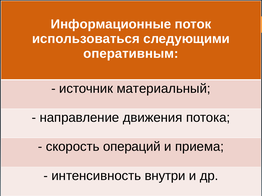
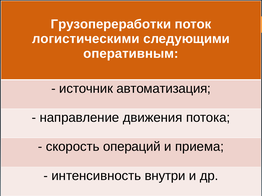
Информационные: Информационные -> Грузопереработки
использоваться: использоваться -> логистическими
материальный: материальный -> автоматизация
